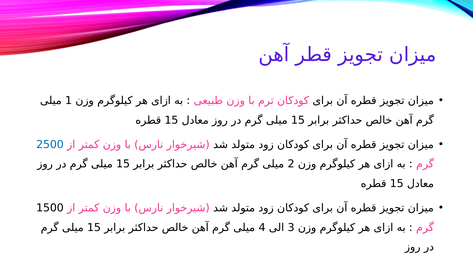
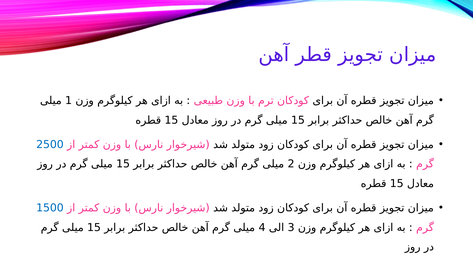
1500 colour: black -> blue
